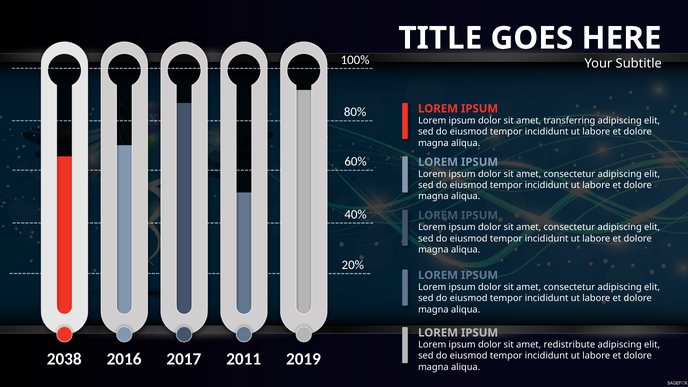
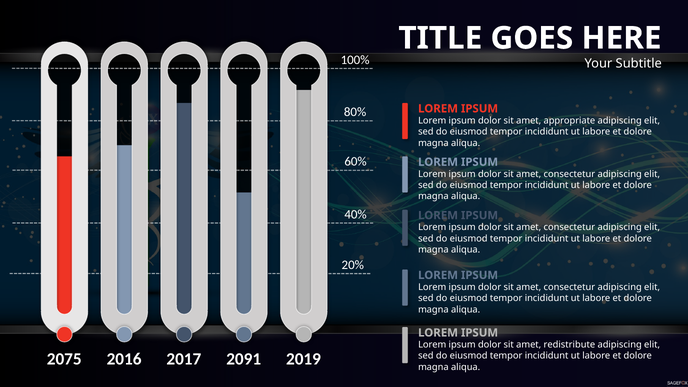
transferring: transferring -> appropriate
2038: 2038 -> 2075
2011: 2011 -> 2091
